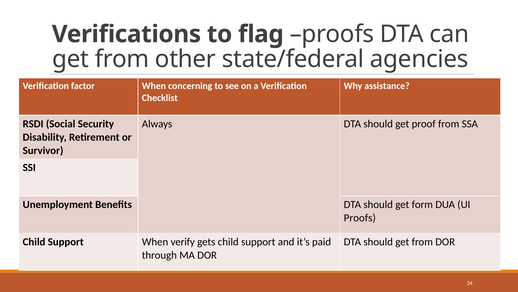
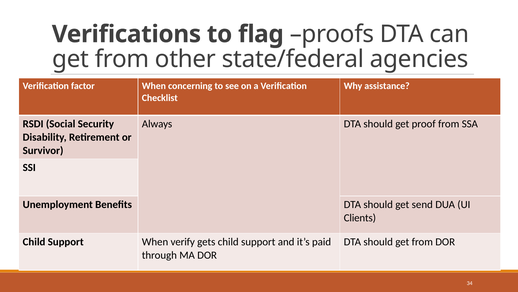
form: form -> send
Proofs at (360, 218): Proofs -> Clients
